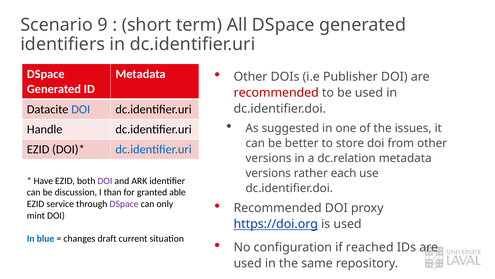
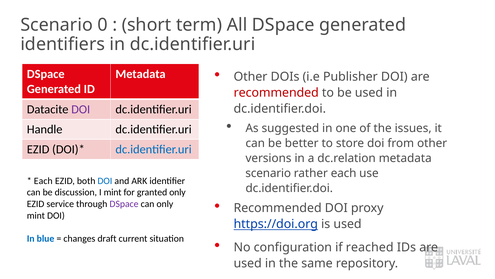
9: 9 -> 0
DOI at (81, 109) colour: blue -> purple
versions at (268, 173): versions -> scenario
Have at (43, 180): Have -> Each
DOI at (105, 180) colour: purple -> blue
I than: than -> mint
granted able: able -> only
